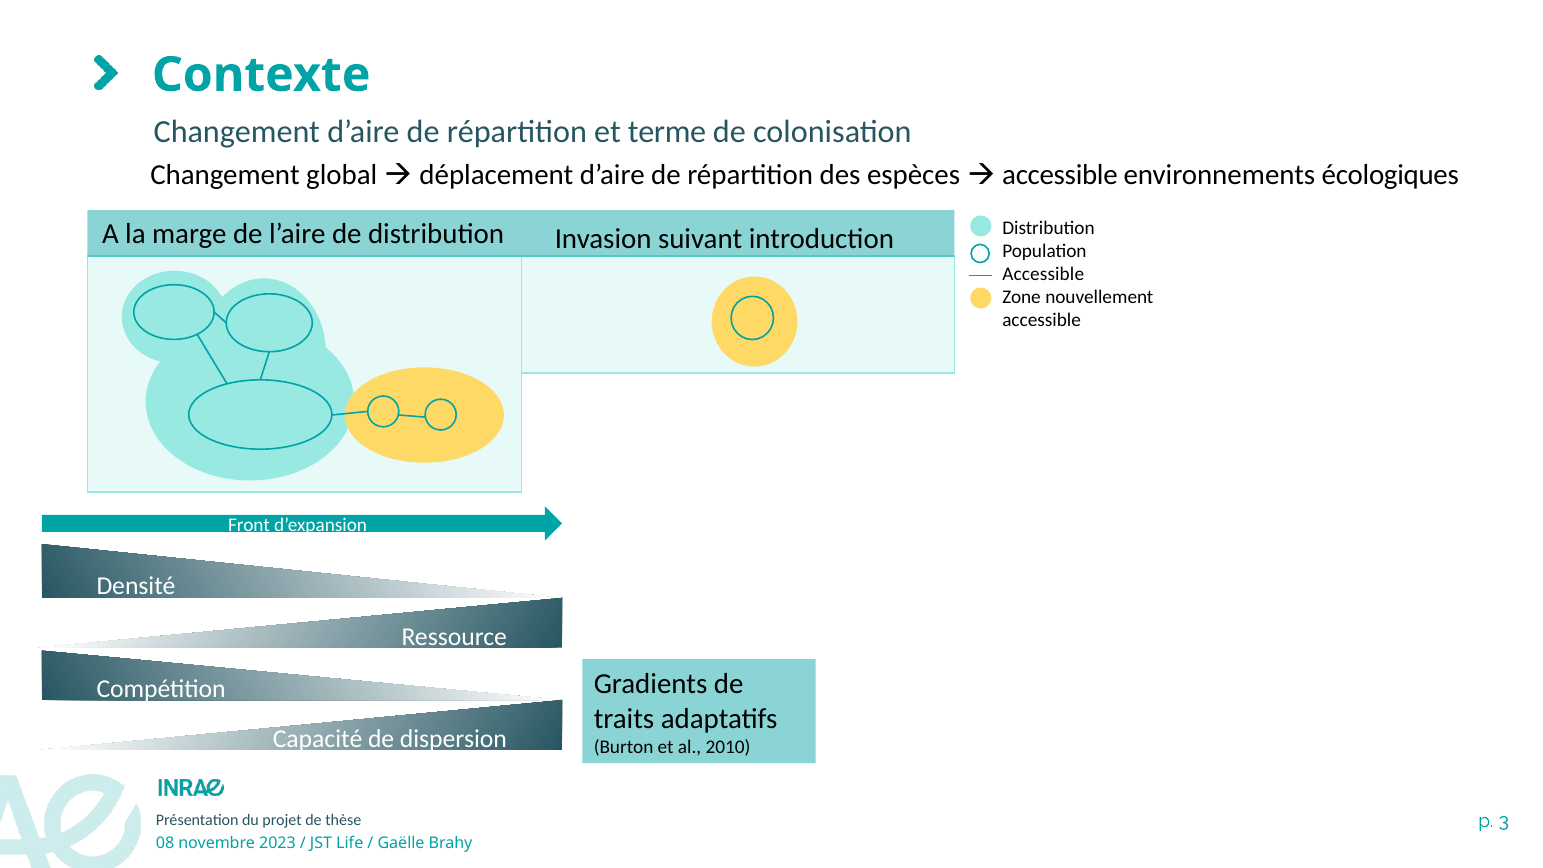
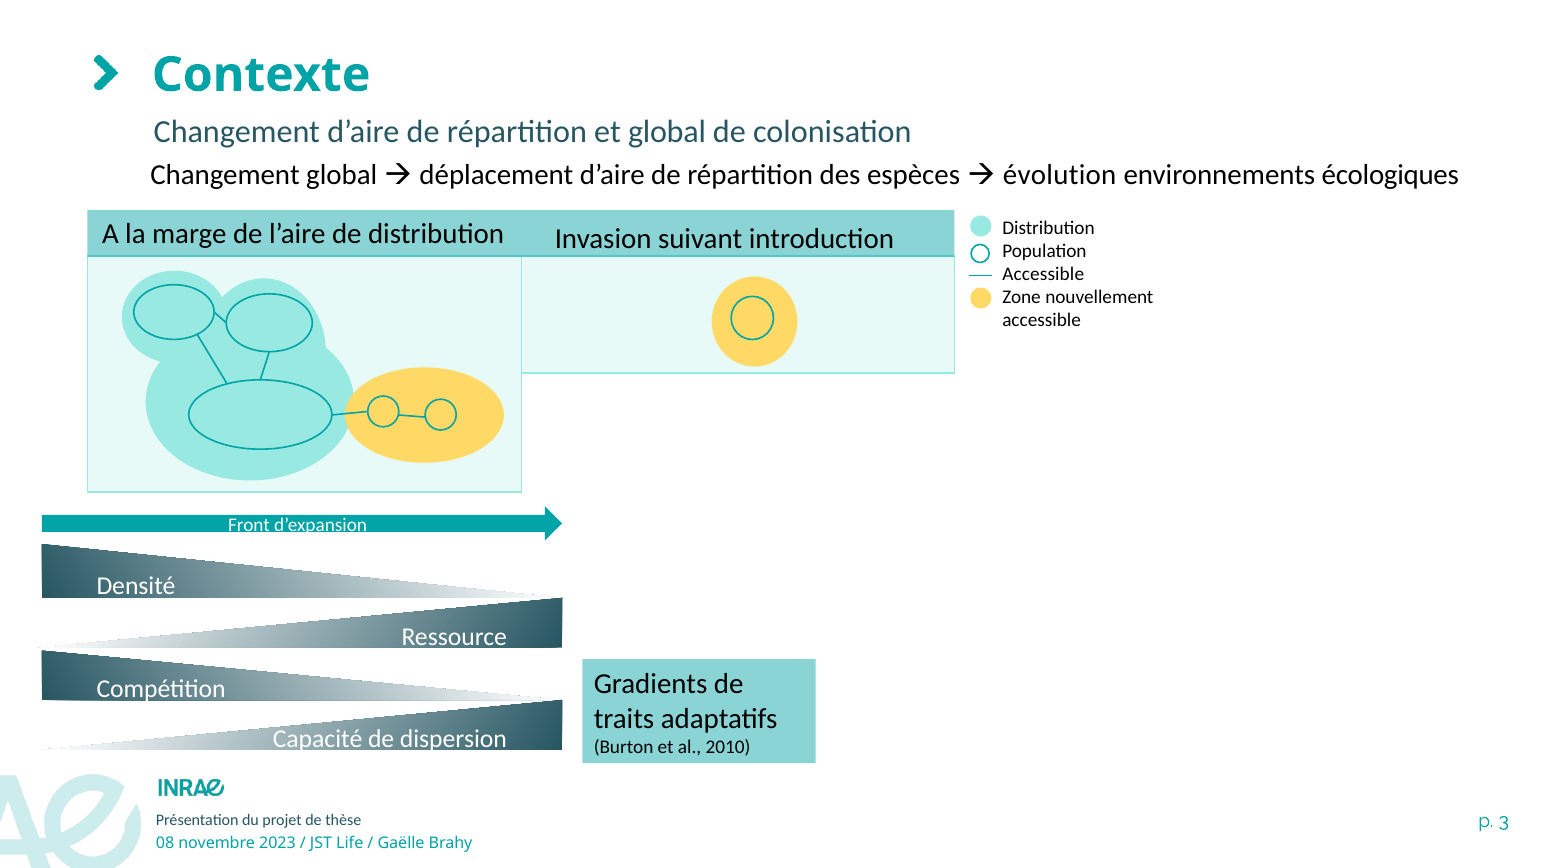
et terme: terme -> global
accessible at (1060, 175): accessible -> évolution
